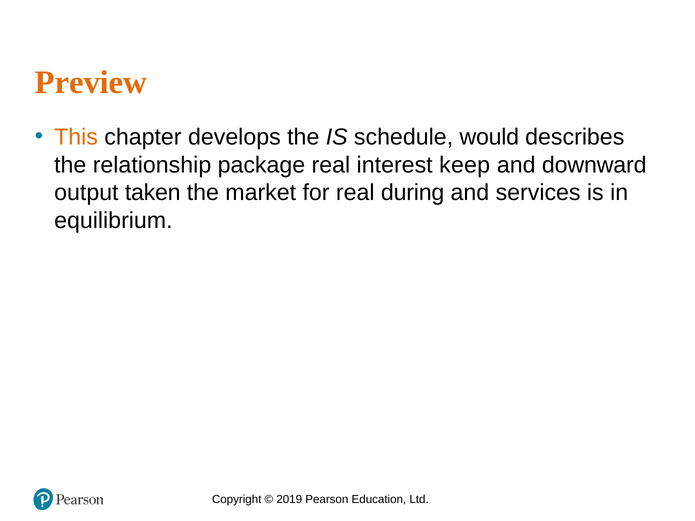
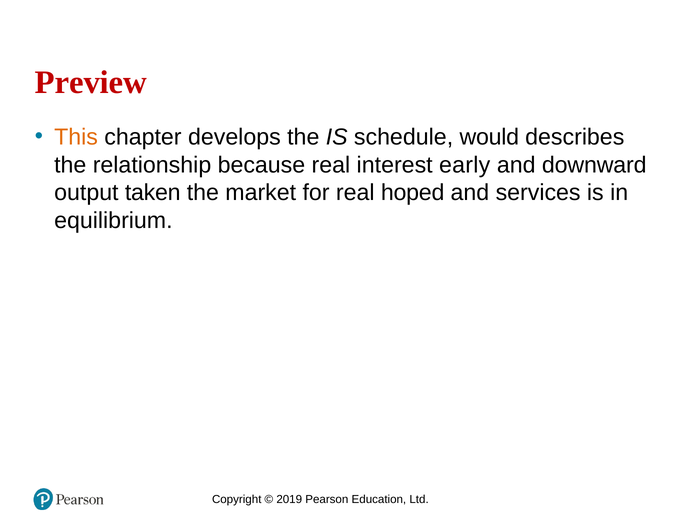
Preview colour: orange -> red
package: package -> because
keep: keep -> early
during: during -> hoped
